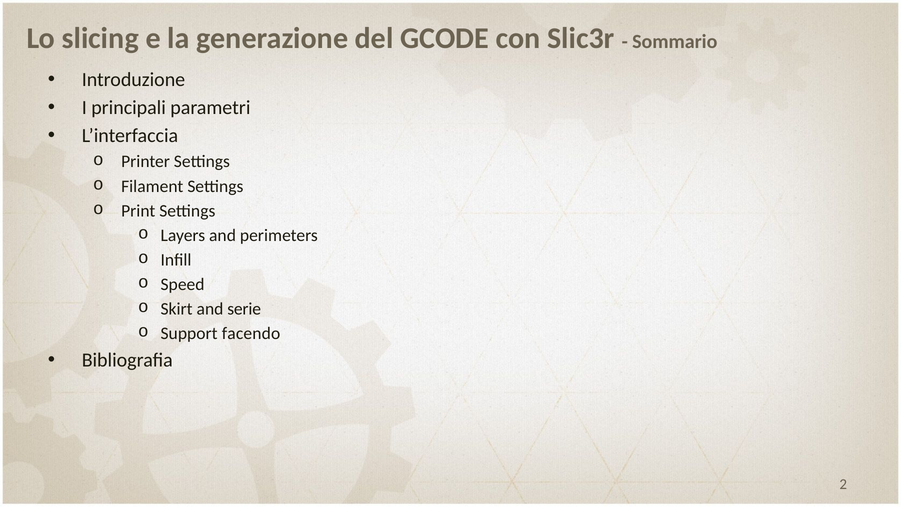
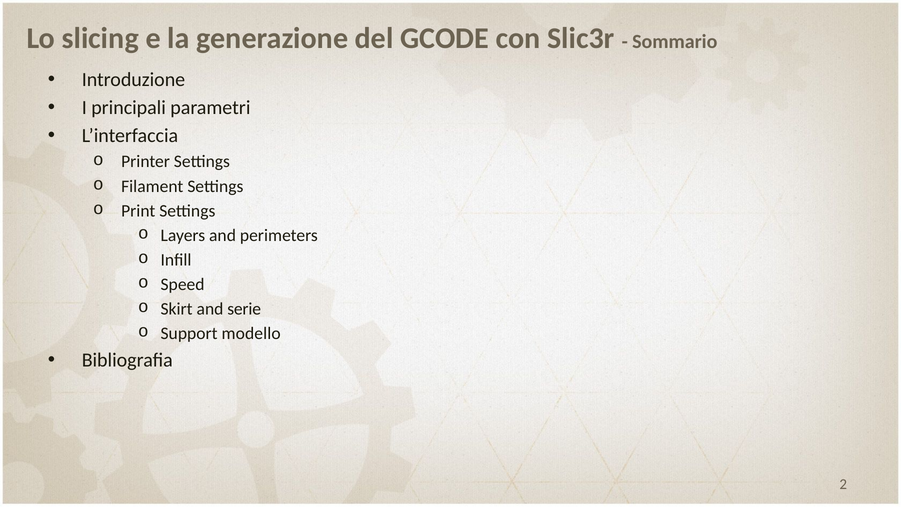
facendo: facendo -> modello
